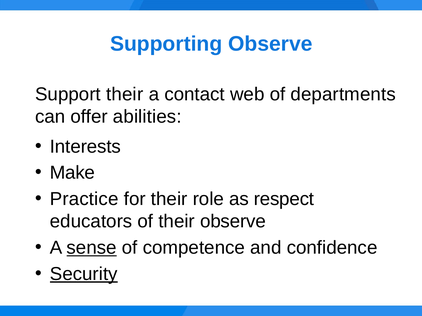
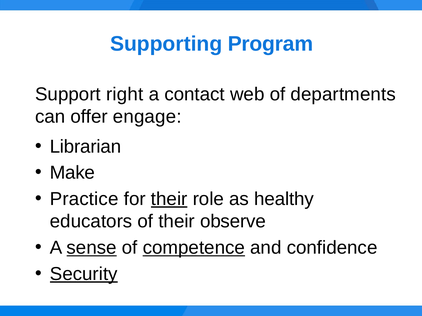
Supporting Observe: Observe -> Program
Support their: their -> right
abilities: abilities -> engage
Interests: Interests -> Librarian
their at (169, 199) underline: none -> present
respect: respect -> healthy
competence underline: none -> present
